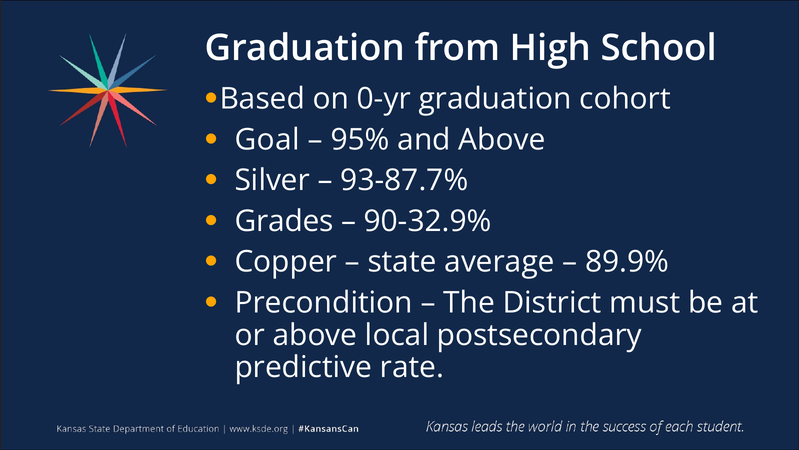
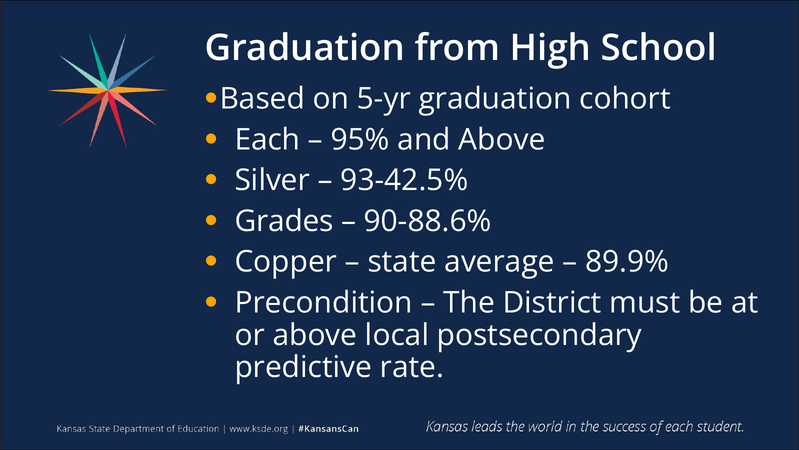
0-yr: 0-yr -> 5-yr
Goal: Goal -> Each
93-87.7%: 93-87.7% -> 93-42.5%
90-32.9%: 90-32.9% -> 90-88.6%
